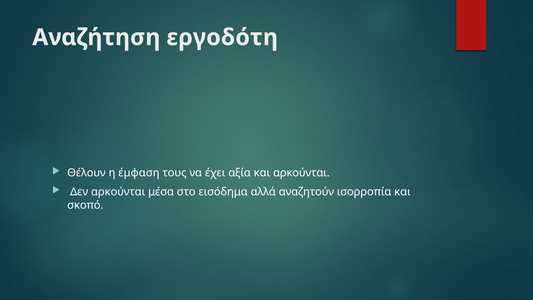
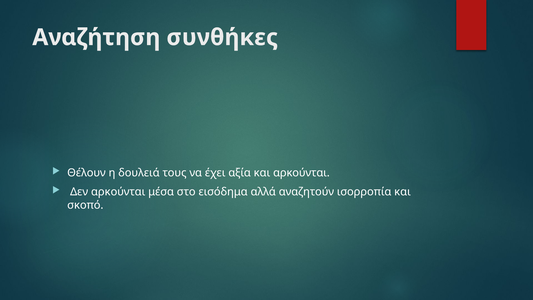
εργοδότη: εργοδότη -> συνθήκες
έμφαση: έμφαση -> δουλειά
